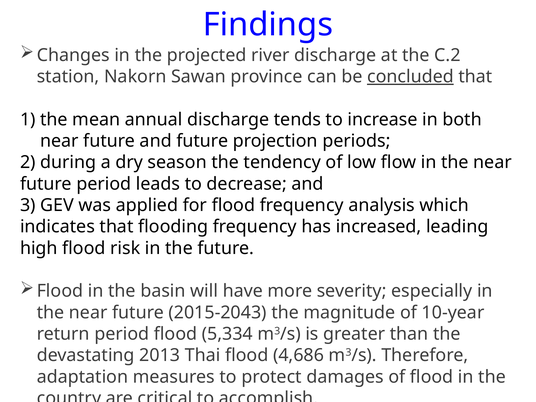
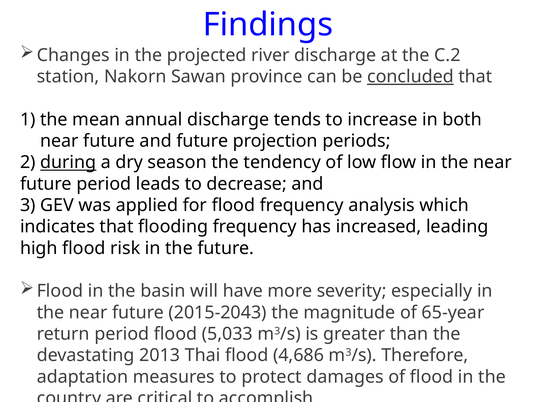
during underline: none -> present
10-year: 10-year -> 65-year
5,334: 5,334 -> 5,033
